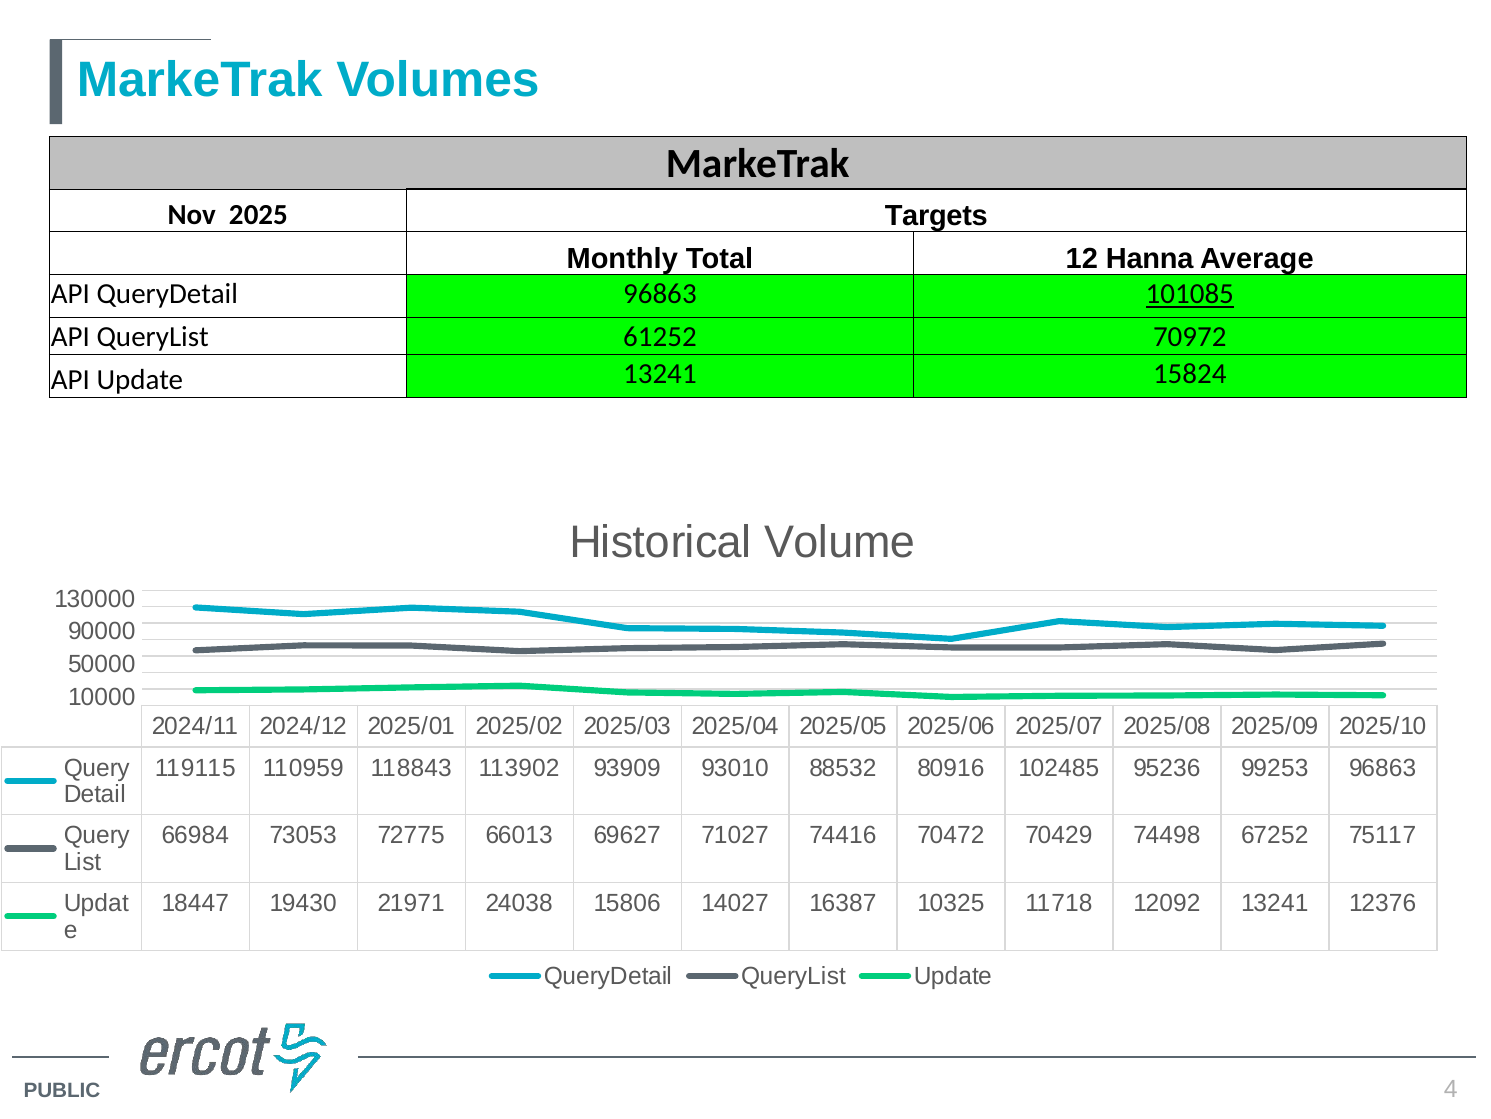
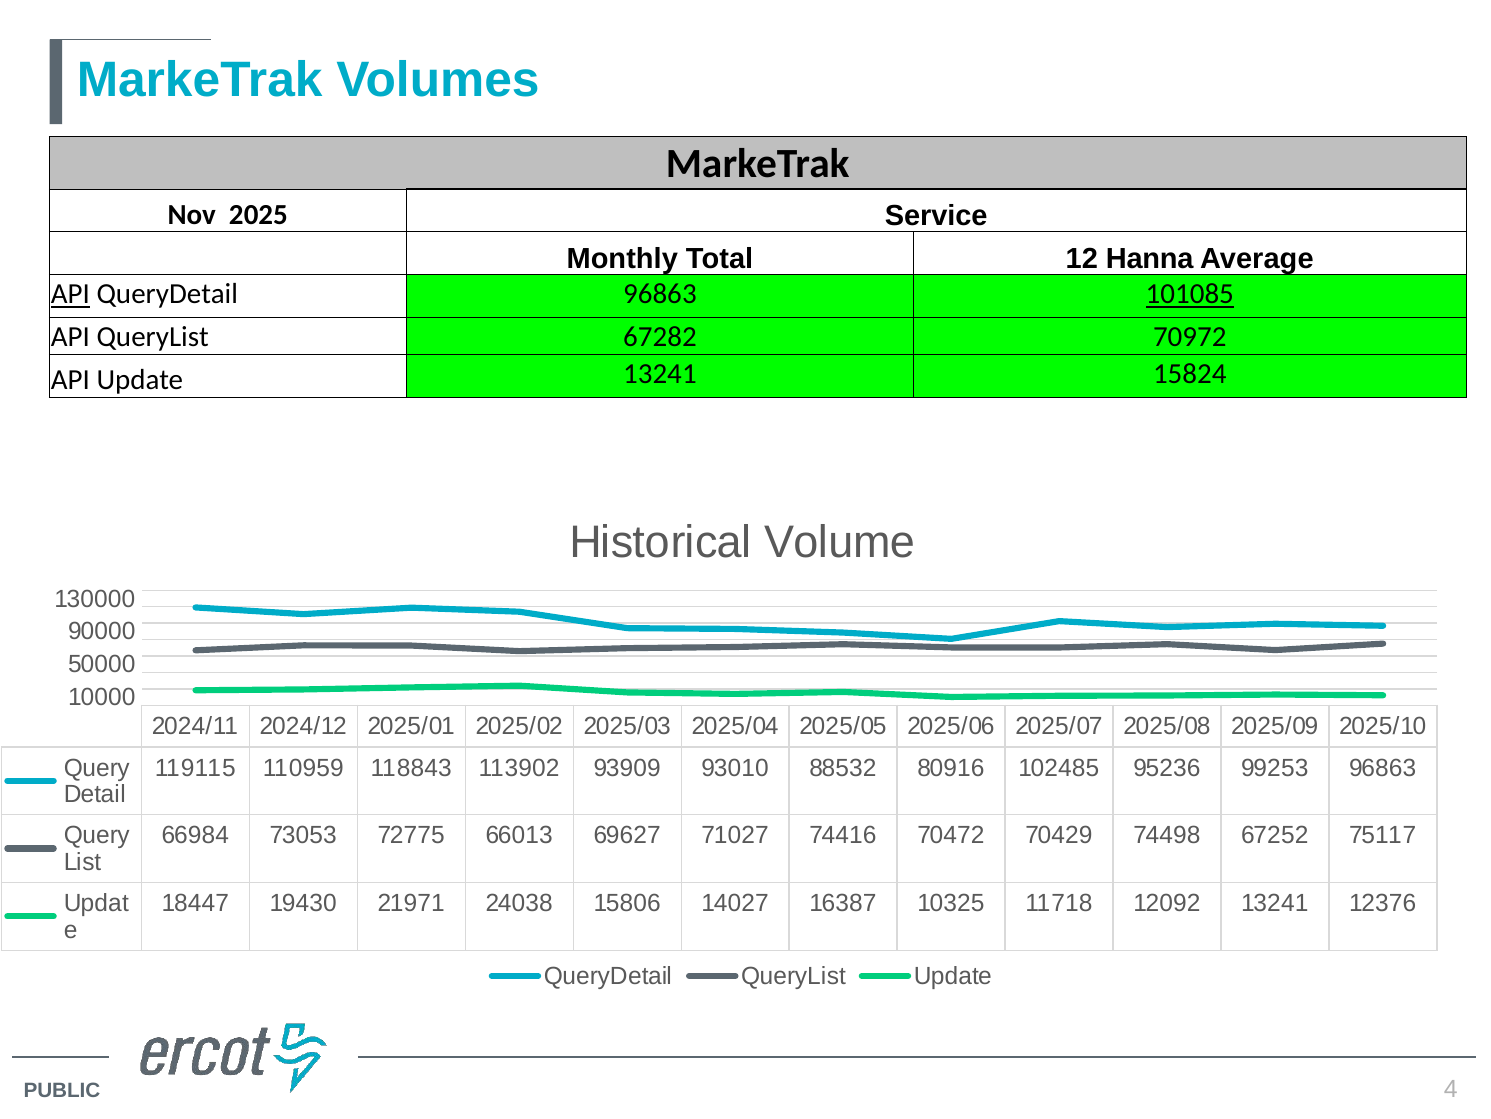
Targets: Targets -> Service
API at (70, 294) underline: none -> present
61252: 61252 -> 67282
